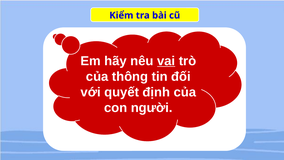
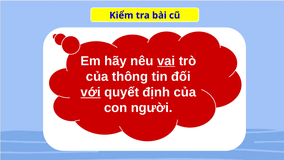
với underline: none -> present
